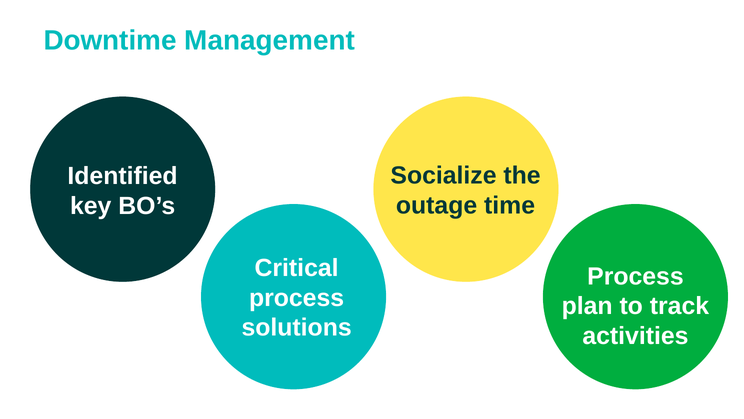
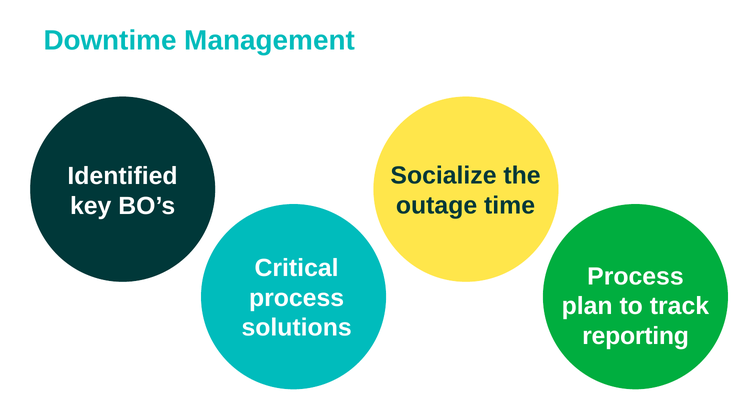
activities: activities -> reporting
